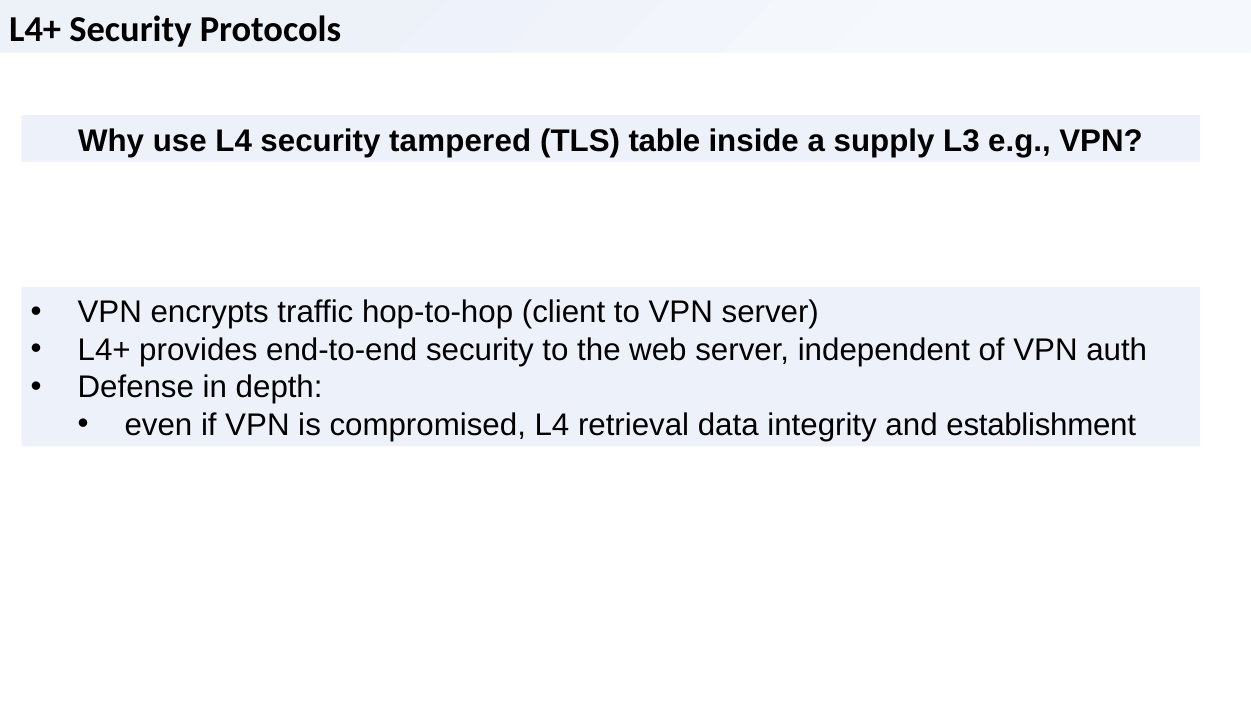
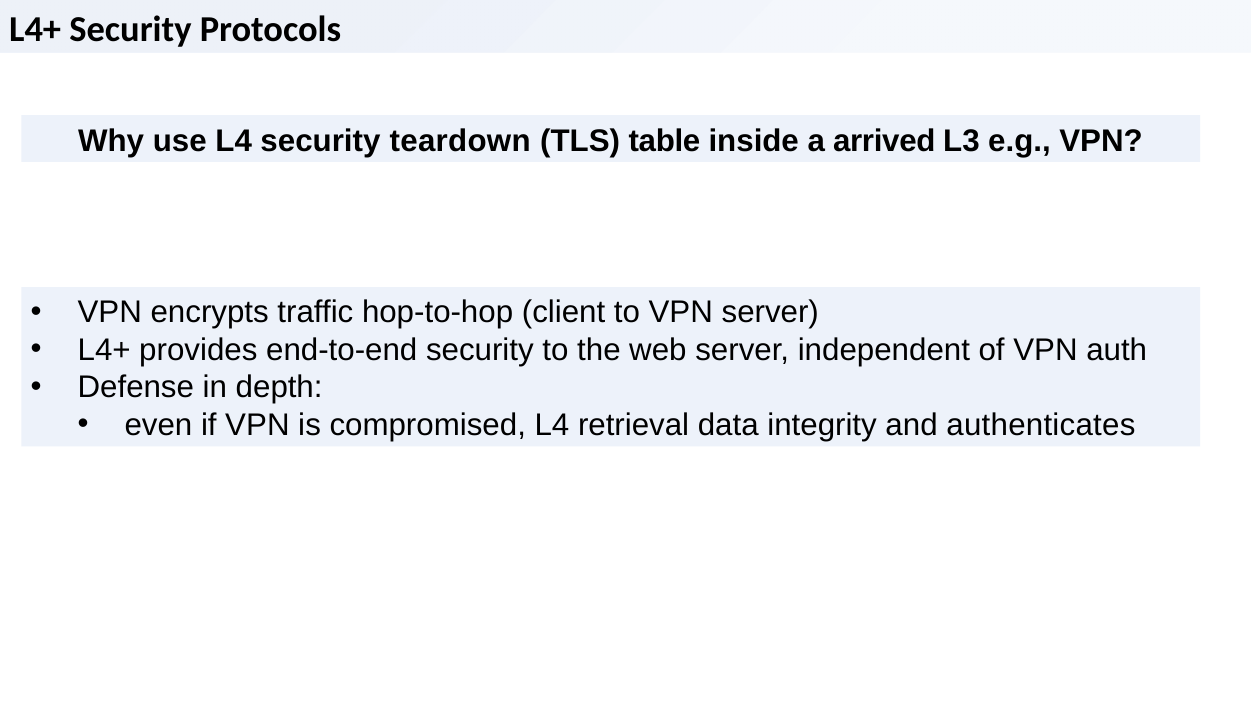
tampered: tampered -> teardown
supply: supply -> arrived
establishment: establishment -> authenticates
